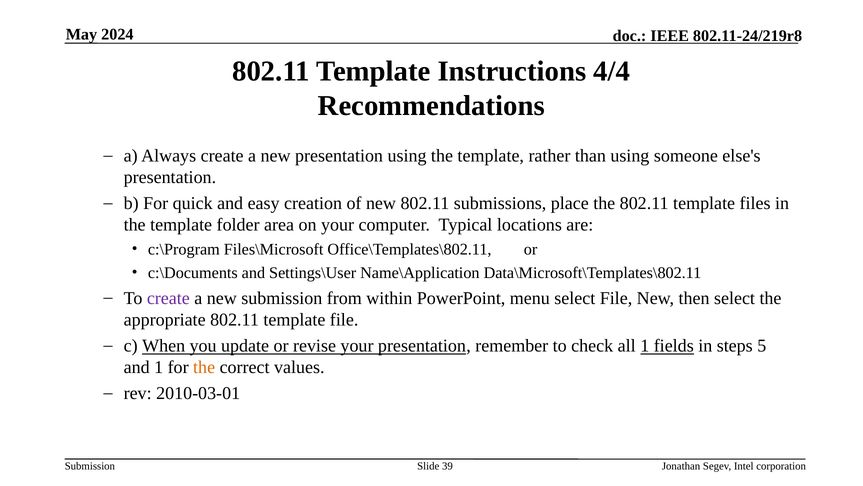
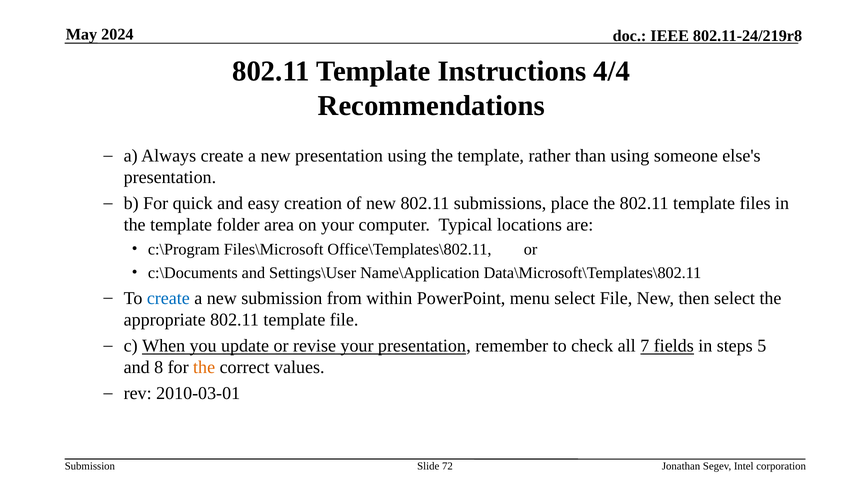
create at (168, 298) colour: purple -> blue
all 1: 1 -> 7
and 1: 1 -> 8
39: 39 -> 72
